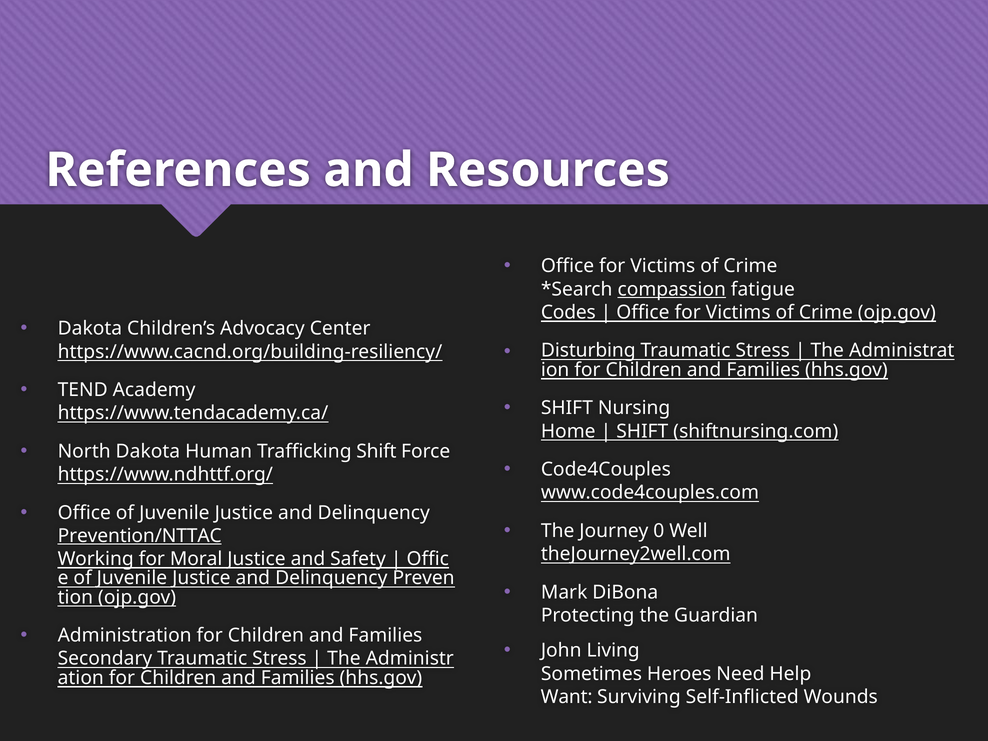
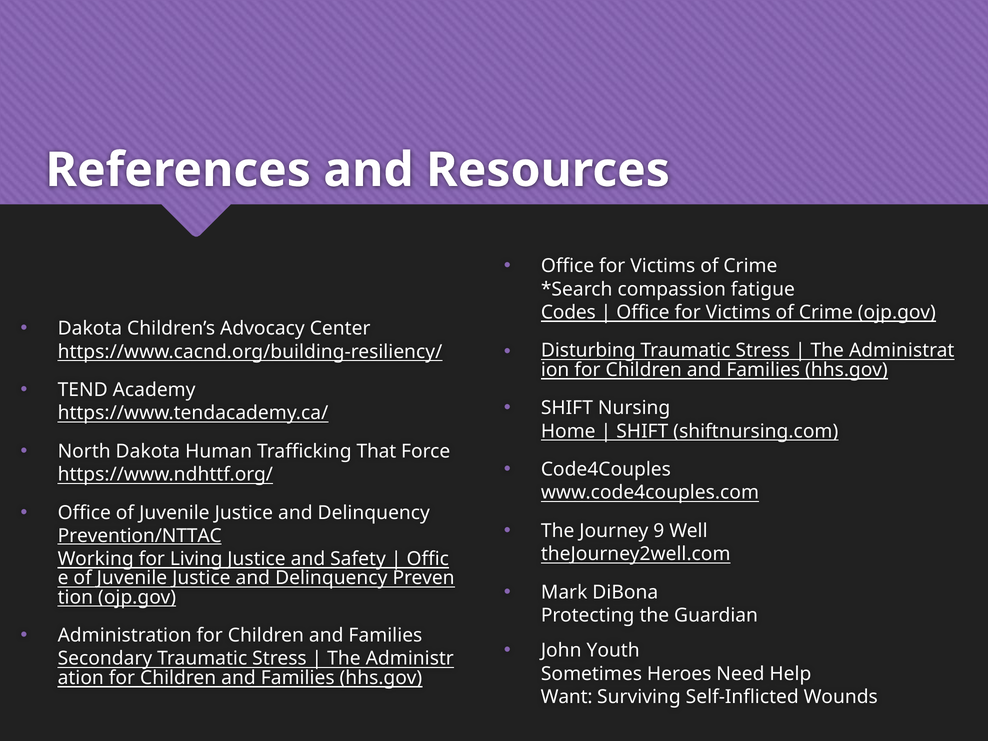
compassion underline: present -> none
Trafficking Shift: Shift -> That
0: 0 -> 9
Moral: Moral -> Living
Living: Living -> Youth
